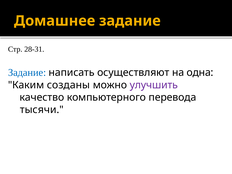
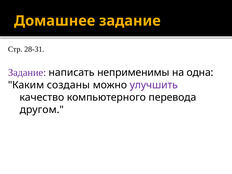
Задание at (27, 73) colour: blue -> purple
осуществляют: осуществляют -> неприменимы
тысячи: тысячи -> другом
